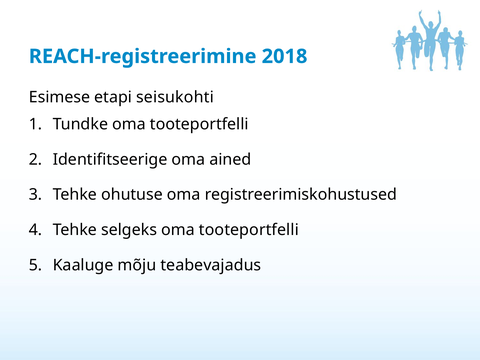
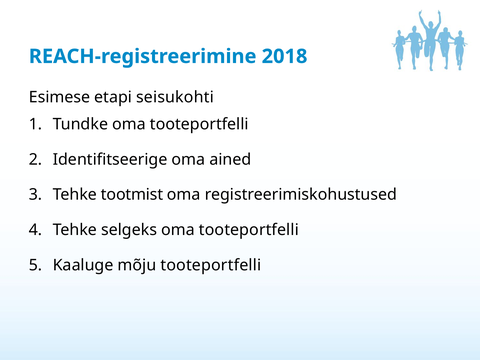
ohutuse: ohutuse -> tootmist
mõju teabevajadus: teabevajadus -> tooteportfelli
